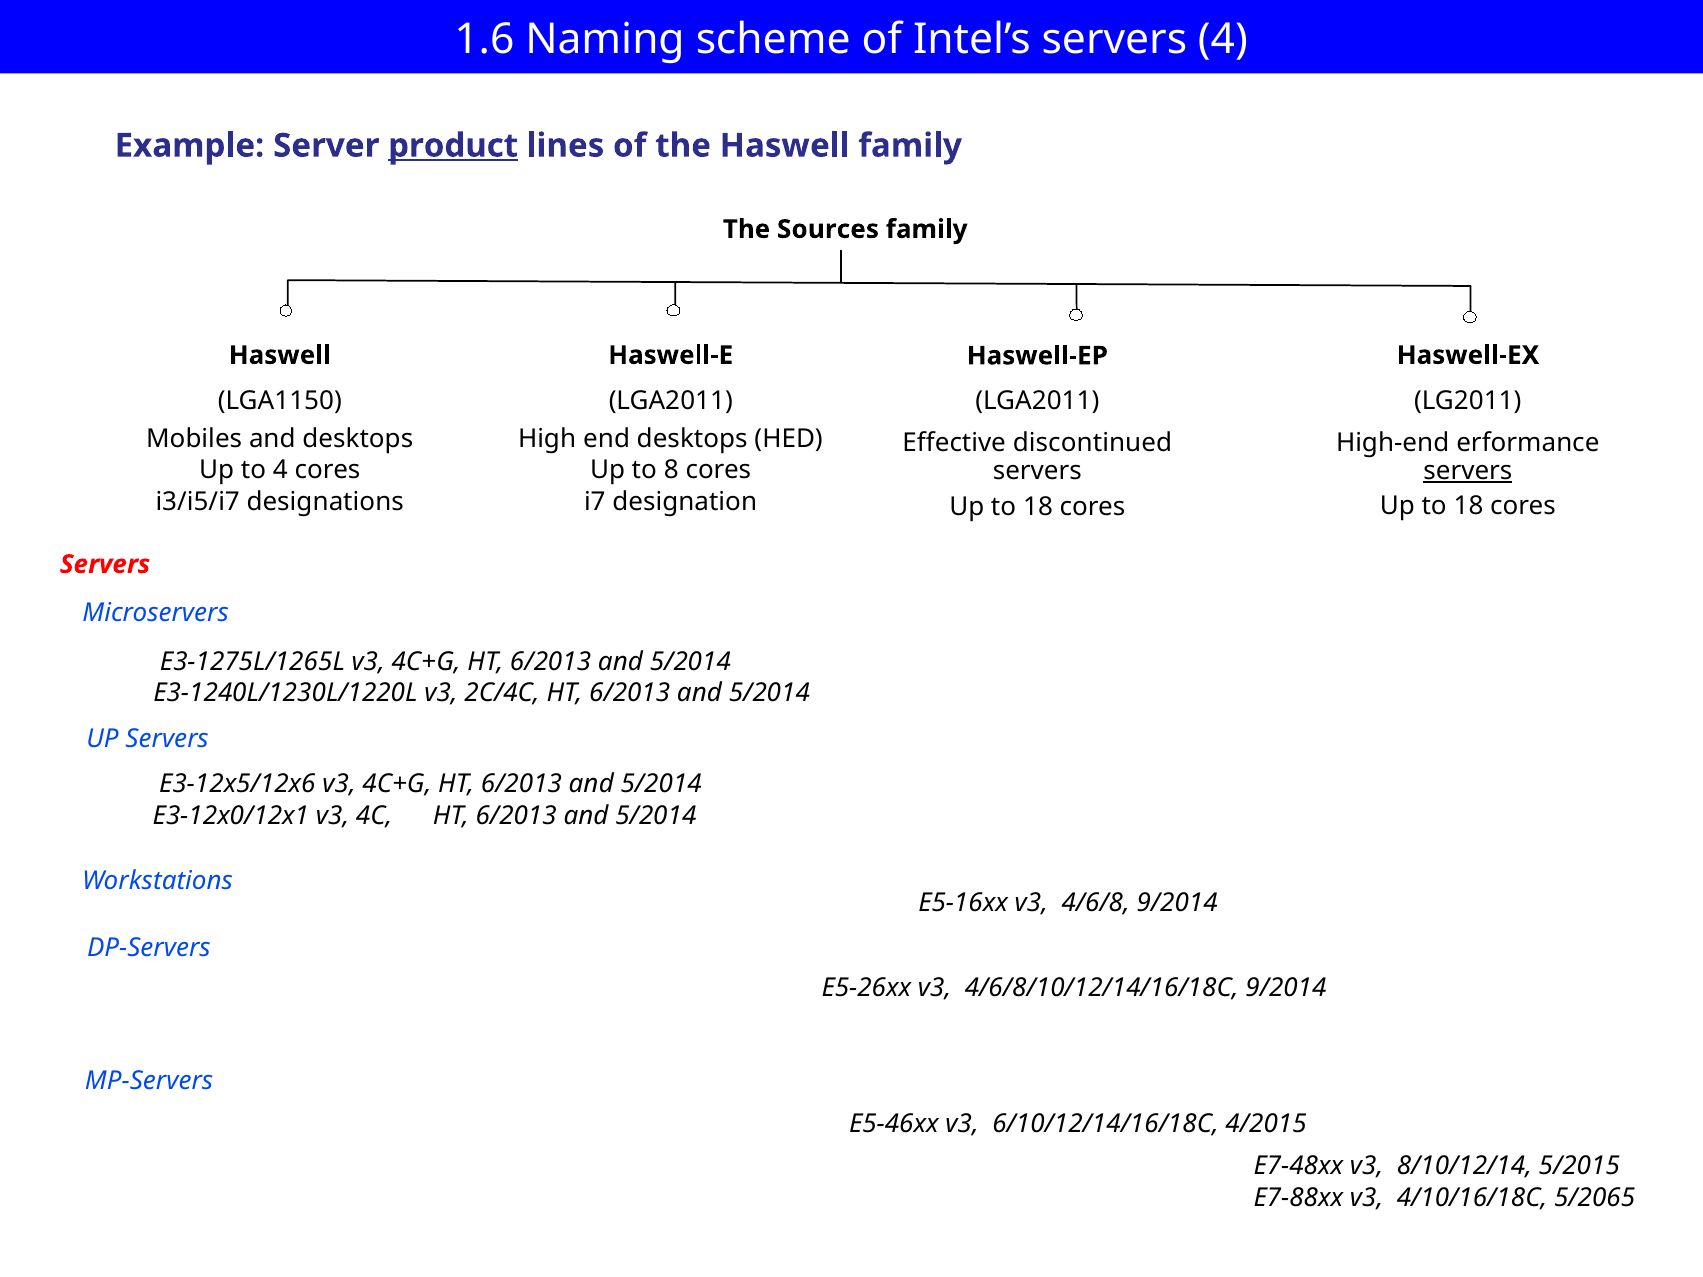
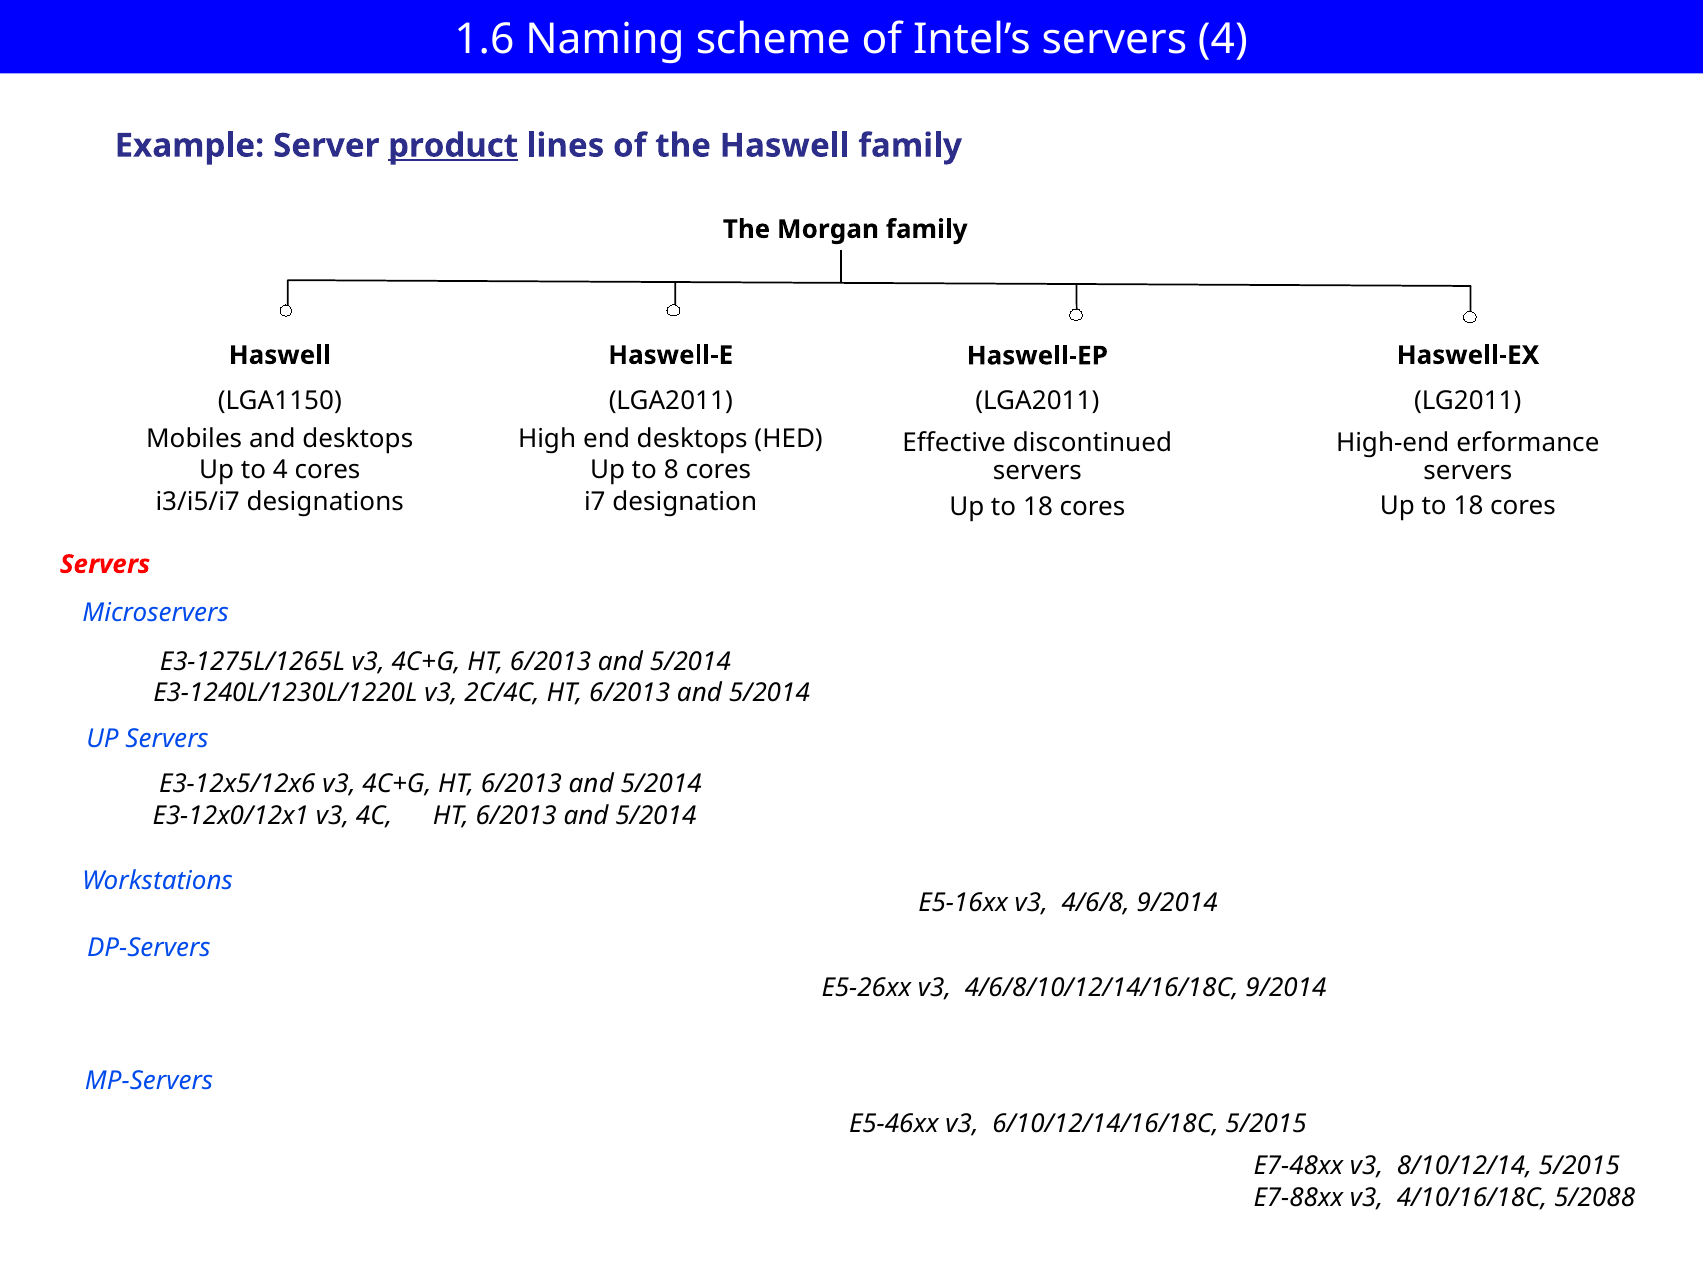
Sources: Sources -> Morgan
servers at (1468, 471) underline: present -> none
6/10/12/14/16/18C 4/2015: 4/2015 -> 5/2015
5/2065: 5/2065 -> 5/2088
